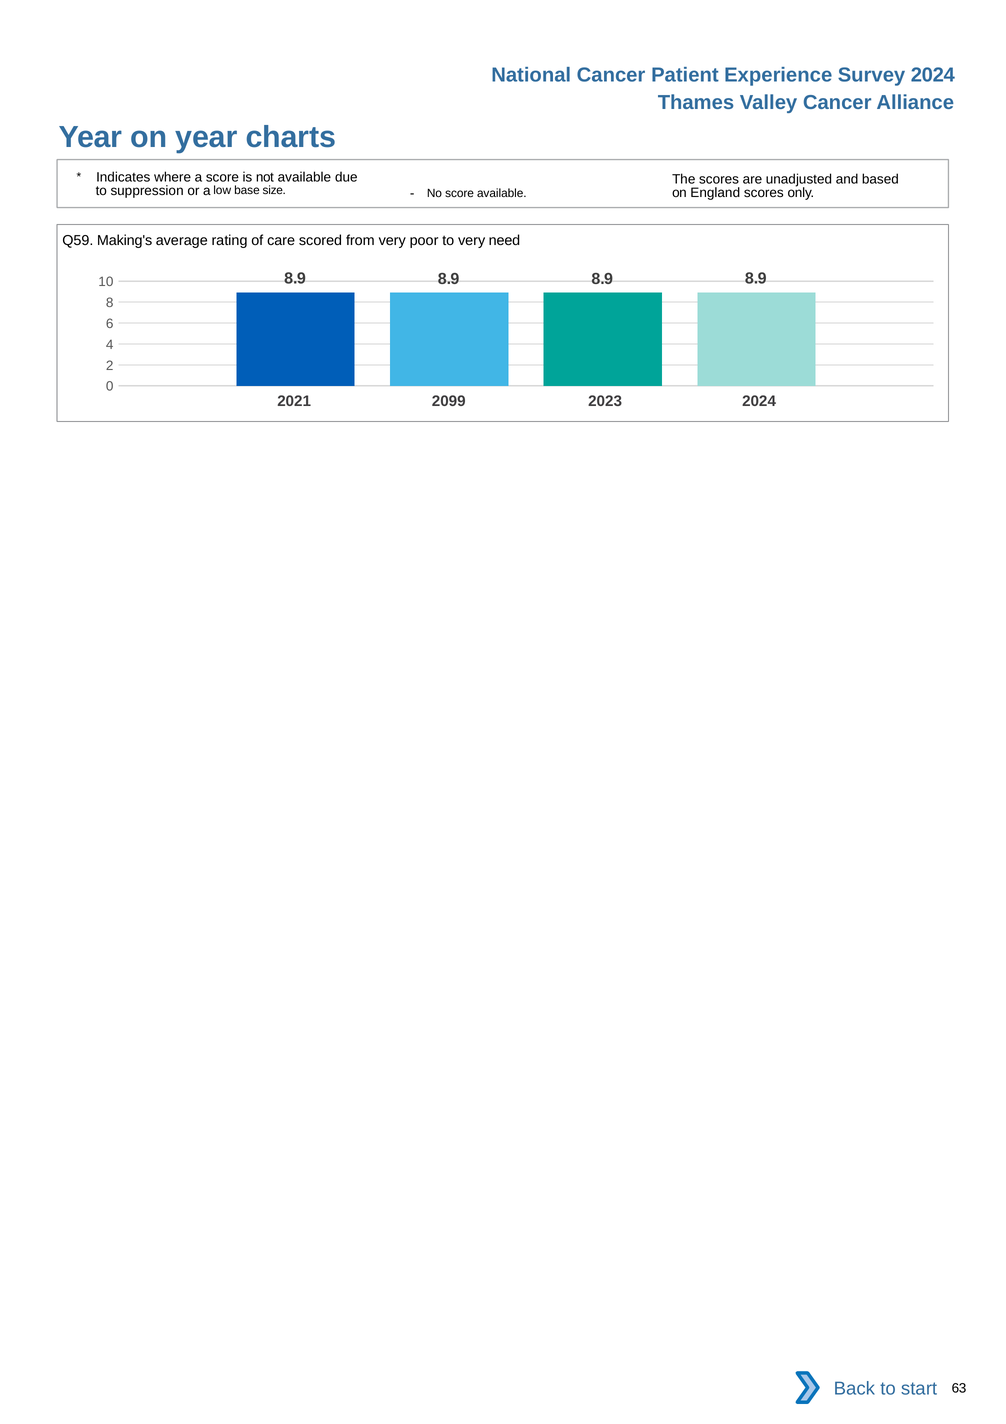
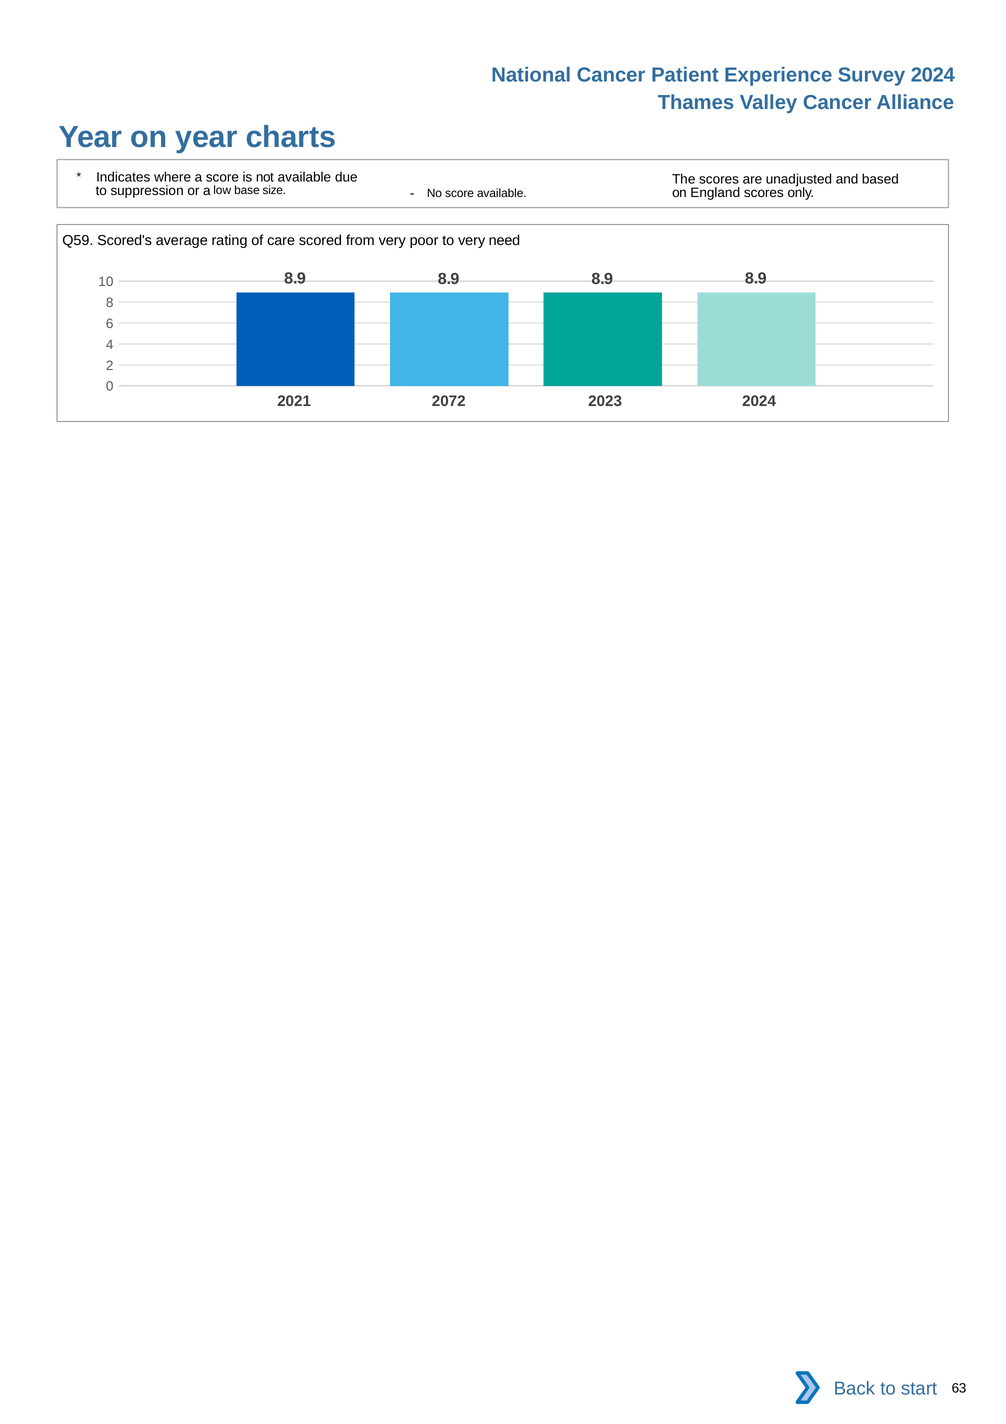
Making's: Making's -> Scored's
2099: 2099 -> 2072
